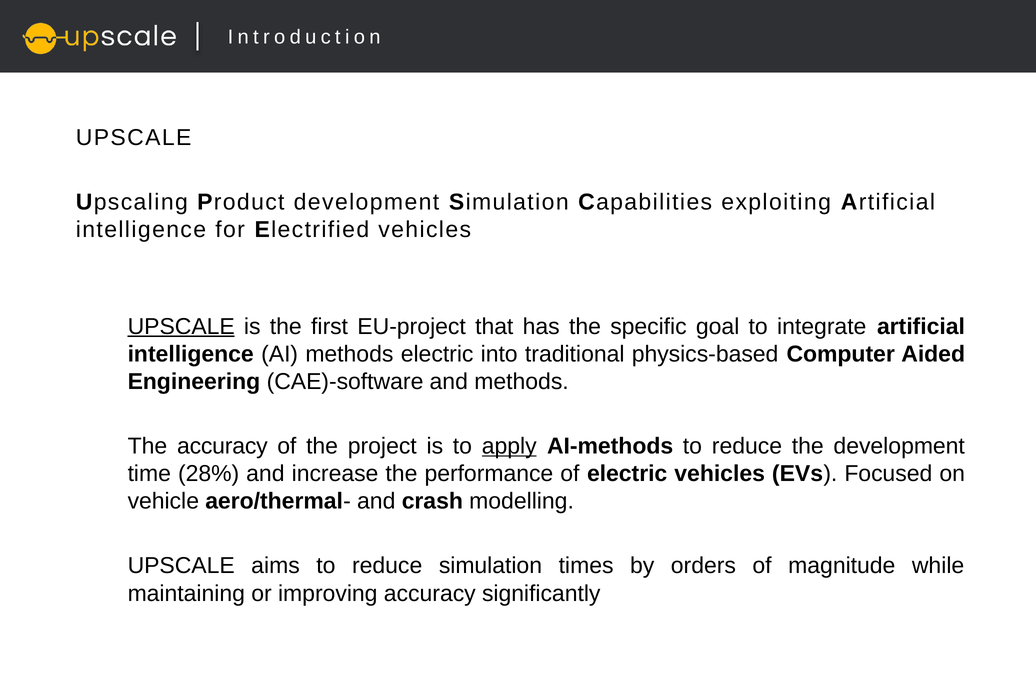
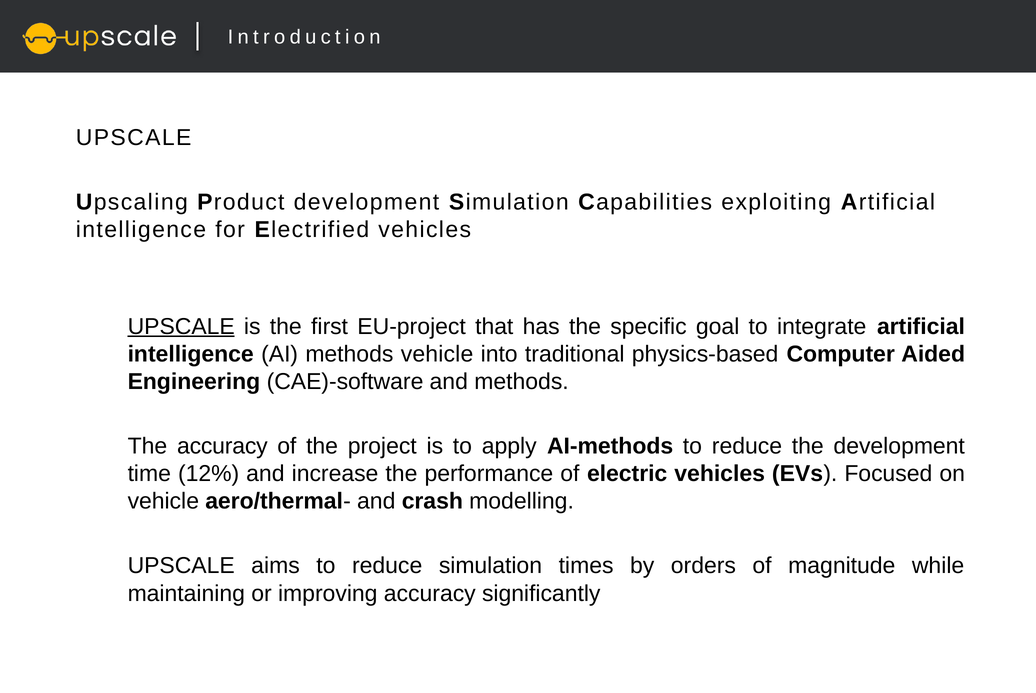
methods electric: electric -> vehicle
apply underline: present -> none
28%: 28% -> 12%
